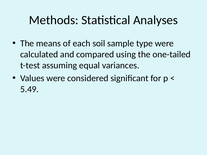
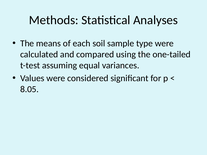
5.49: 5.49 -> 8.05
